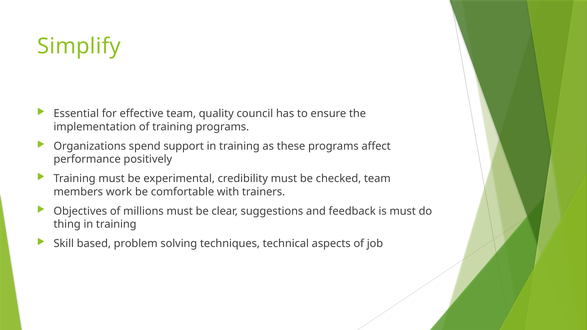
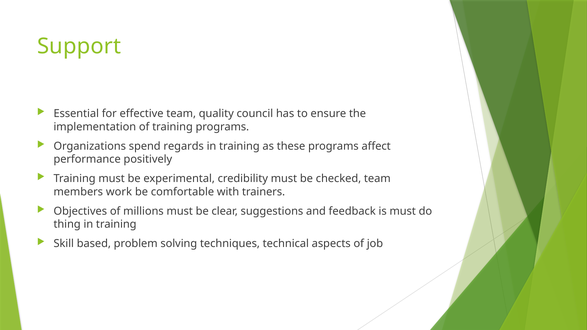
Simplify: Simplify -> Support
support: support -> regards
